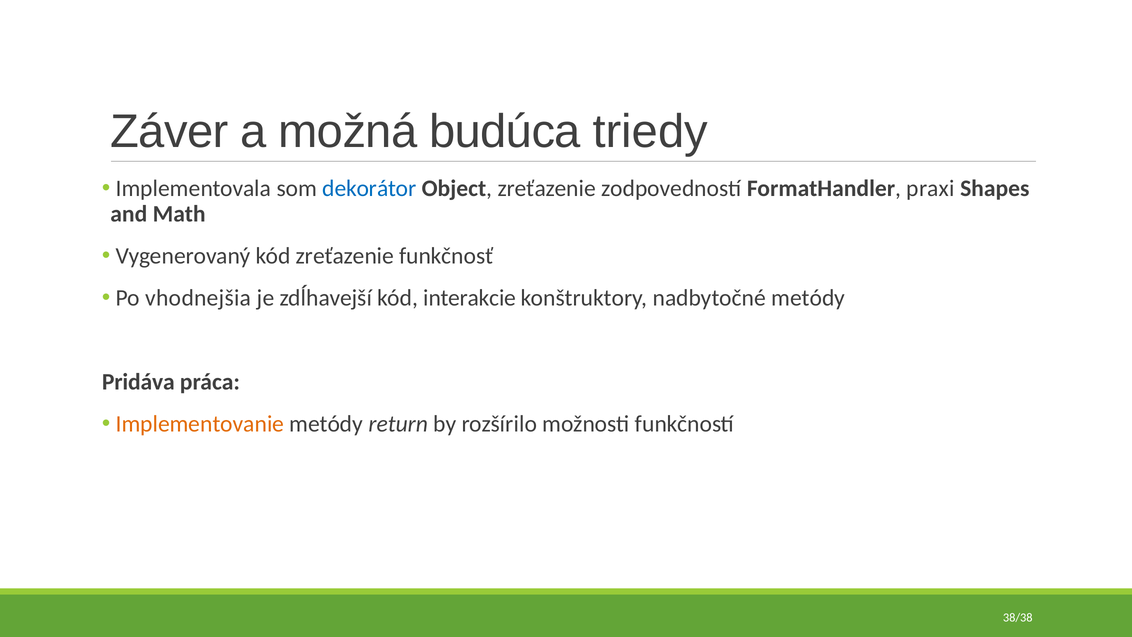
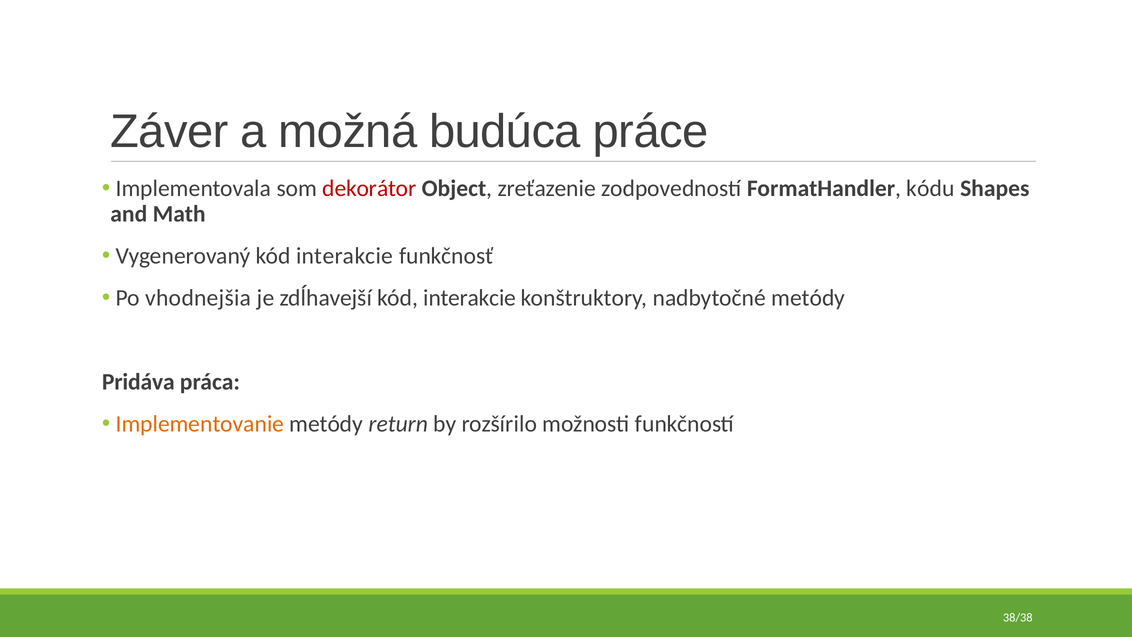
triedy: triedy -> práce
dekorátor colour: blue -> red
praxi: praxi -> kódu
Vygenerovaný kód zreťazenie: zreťazenie -> interakcie
